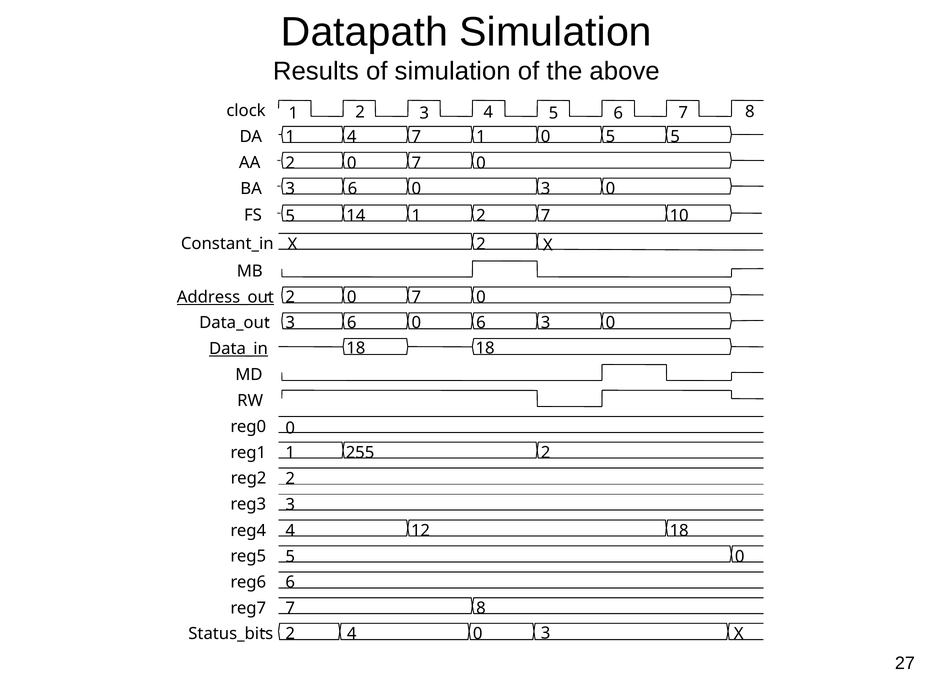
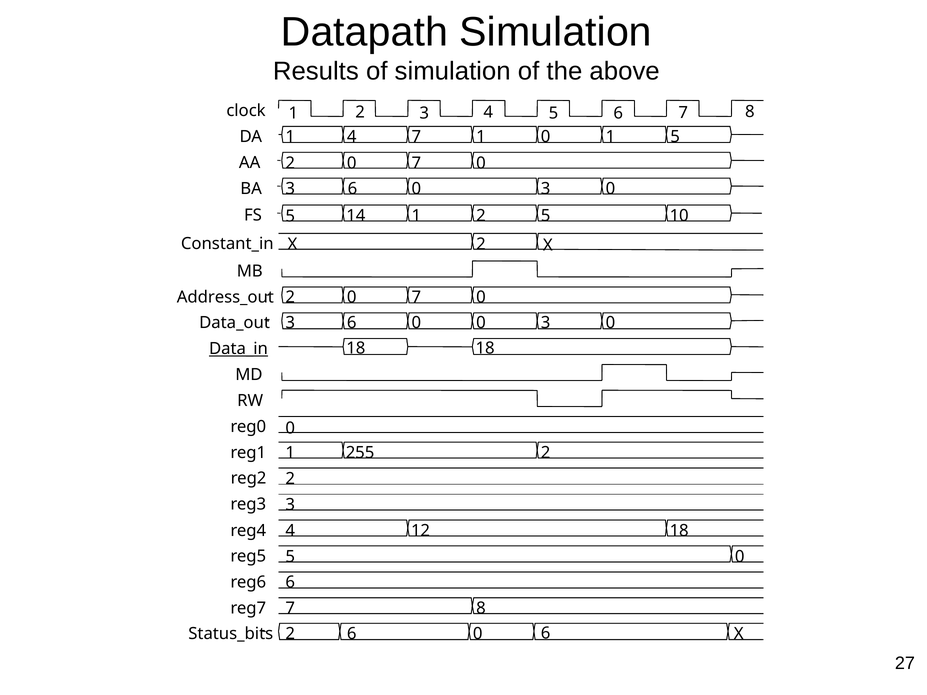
0 5: 5 -> 1
2 7: 7 -> 5
Address_out underline: present -> none
6 0 6: 6 -> 0
2 4: 4 -> 6
3 at (546, 634): 3 -> 6
